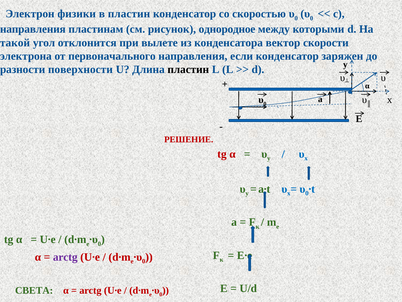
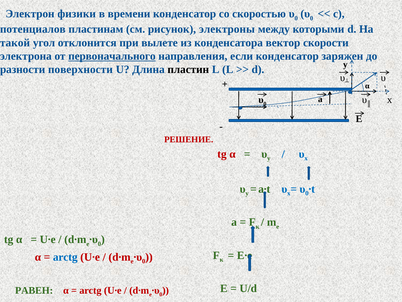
в пластин: пластин -> времени
направления at (33, 29): направления -> потенциалов
однородное: однородное -> электроны
первоначального underline: none -> present
arctg at (65, 257) colour: purple -> blue
СВЕТА: СВЕТА -> РАВЕН
